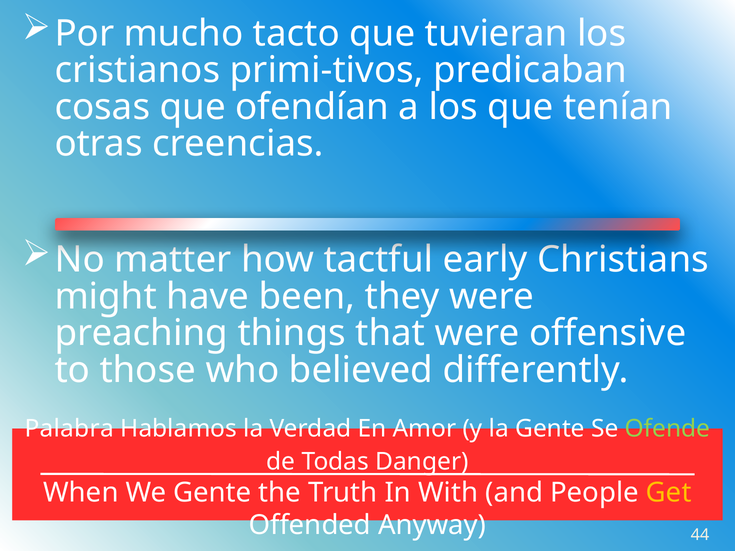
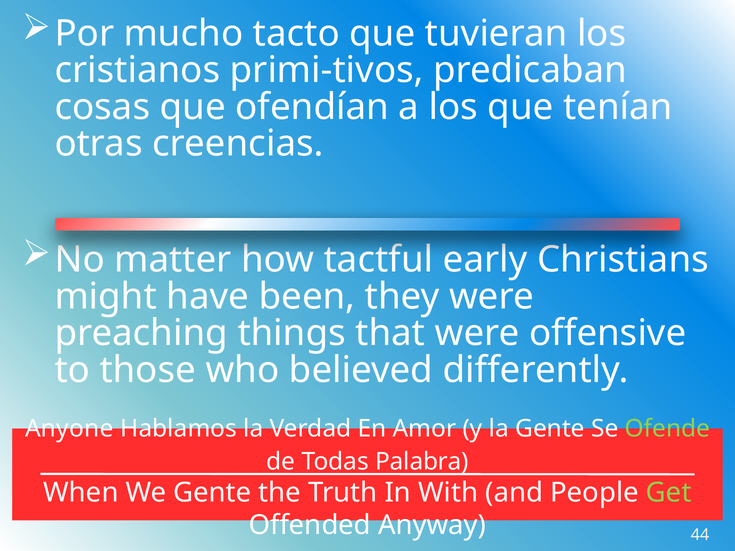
Palabra: Palabra -> Anyone
Danger: Danger -> Palabra
Get colour: yellow -> light green
